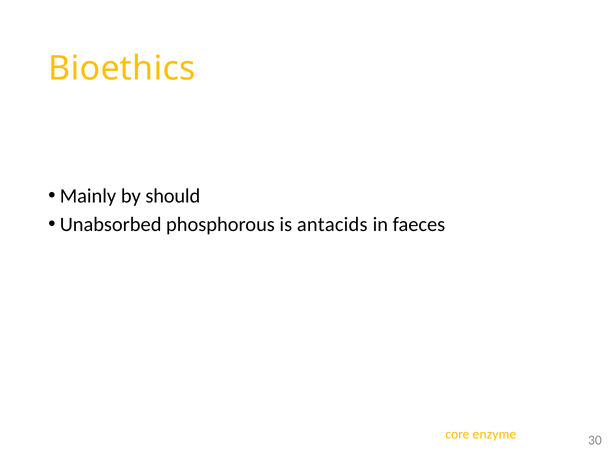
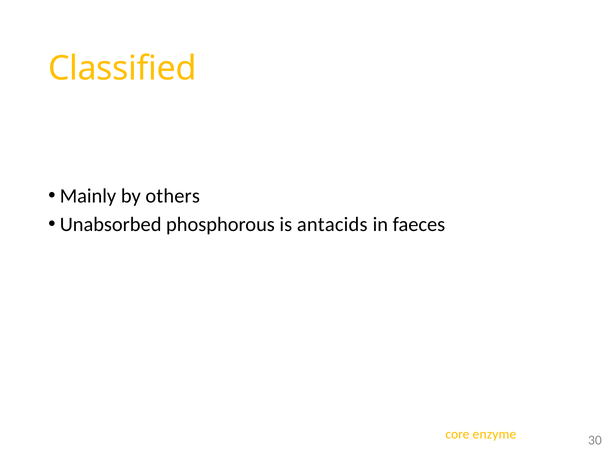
Bioethics: Bioethics -> Classified
should: should -> others
